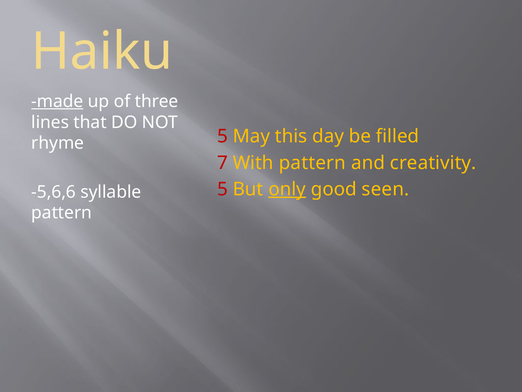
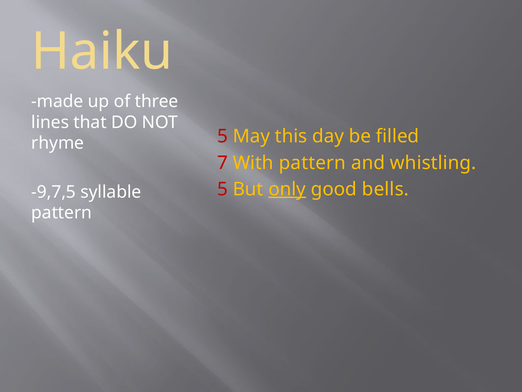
made underline: present -> none
creativity: creativity -> whistling
seen: seen -> bells
-5,6,6: -5,6,6 -> -9,7,5
